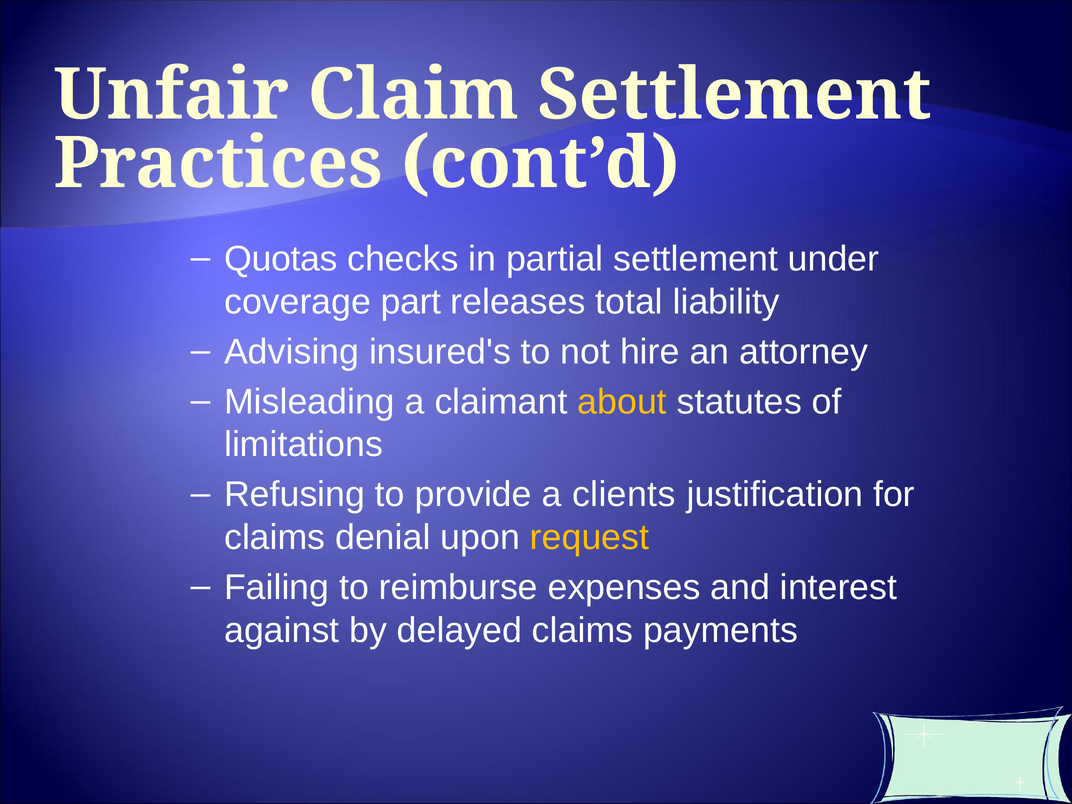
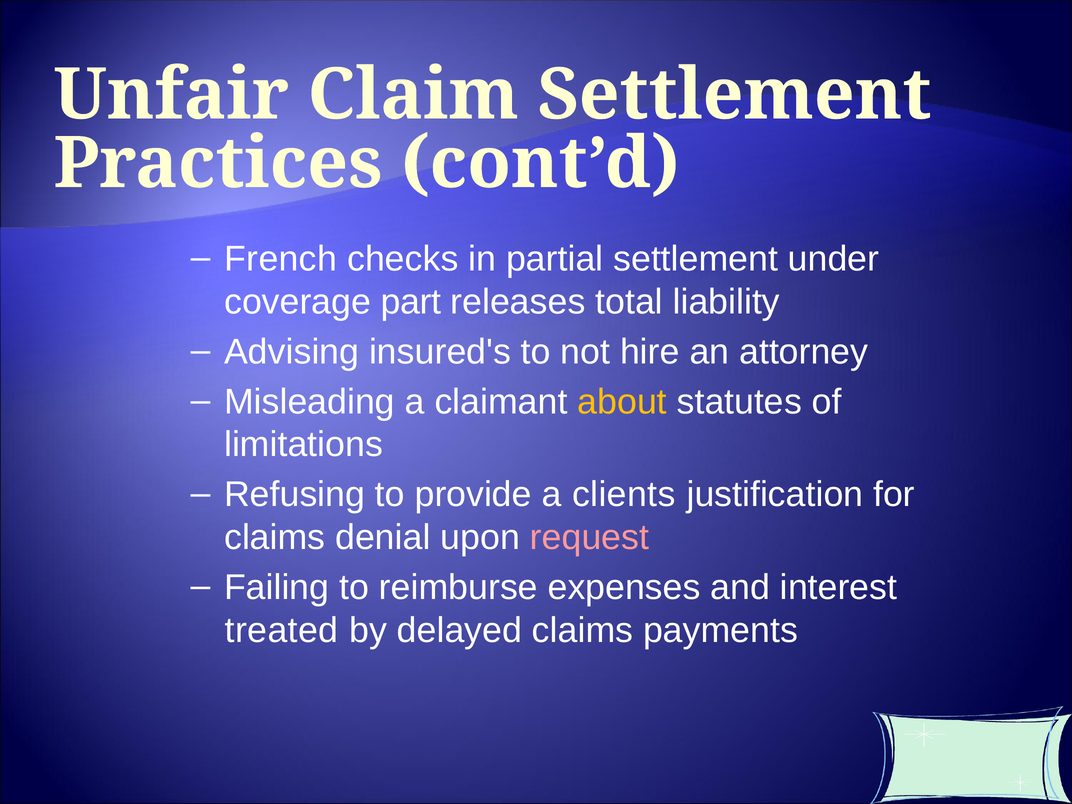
Quotas: Quotas -> French
request colour: yellow -> pink
against: against -> treated
